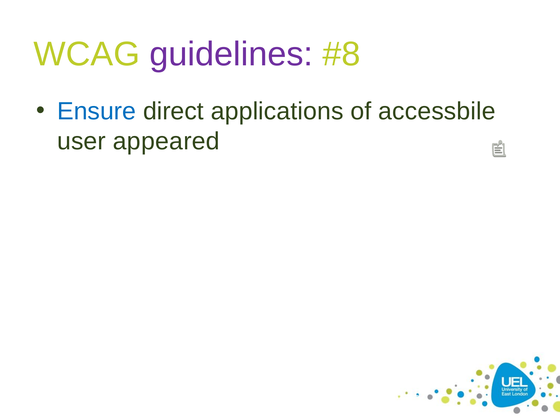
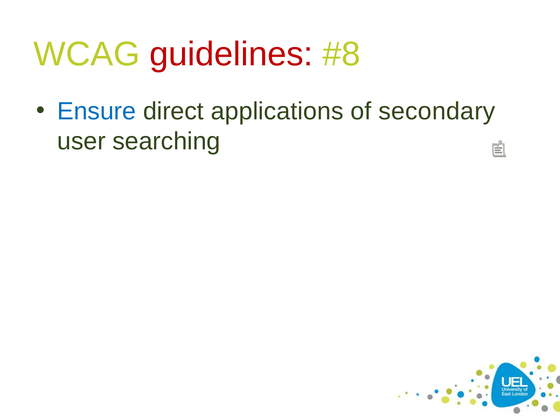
guidelines colour: purple -> red
accessbile: accessbile -> secondary
appeared: appeared -> searching
